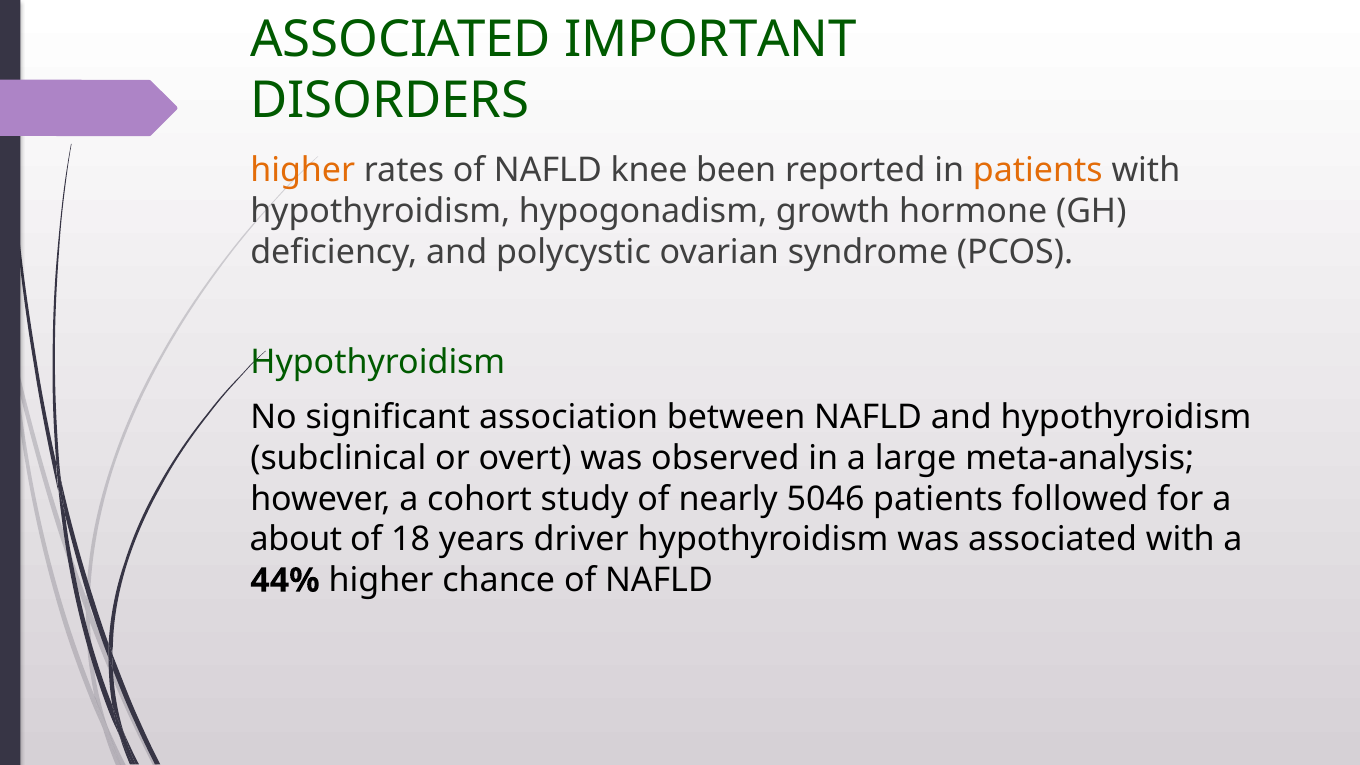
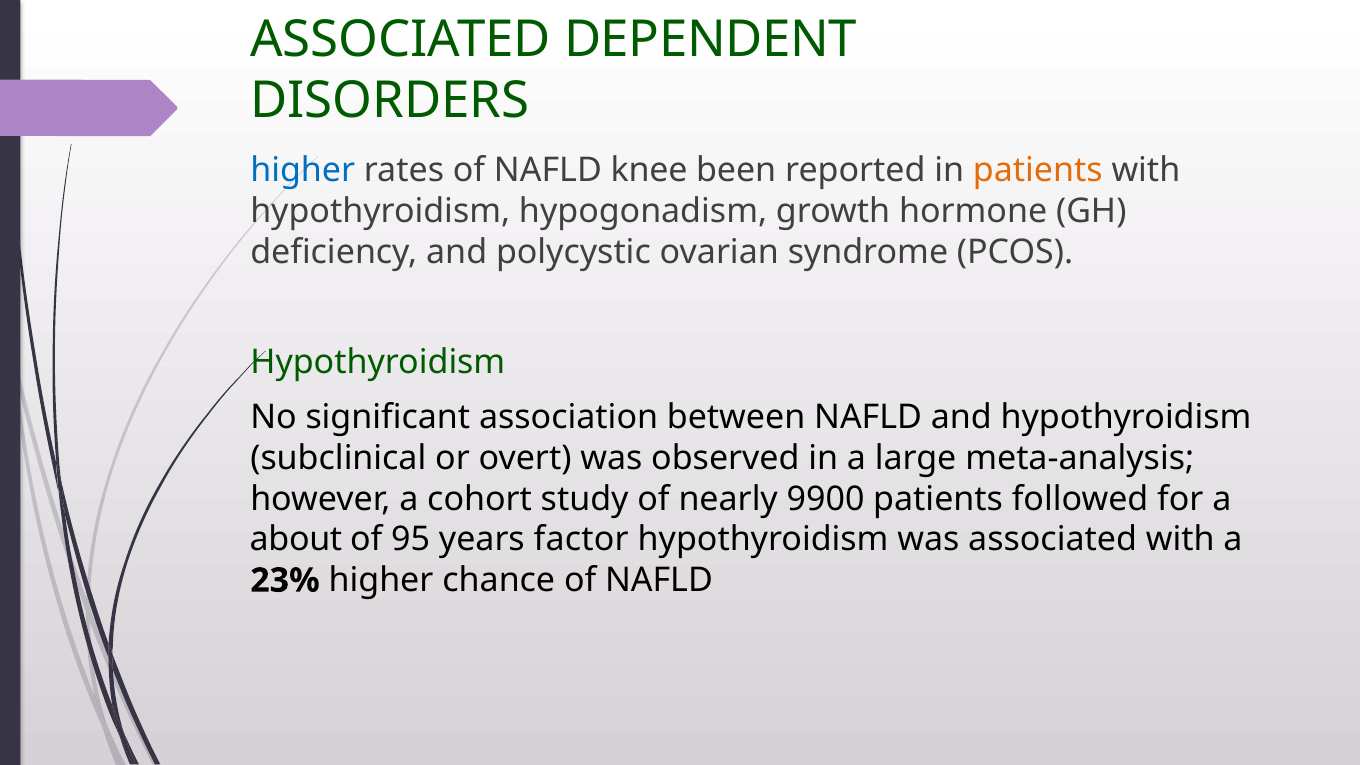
IMPORTANT: IMPORTANT -> DEPENDENT
higher at (303, 171) colour: orange -> blue
5046: 5046 -> 9900
18: 18 -> 95
driver: driver -> factor
44%: 44% -> 23%
